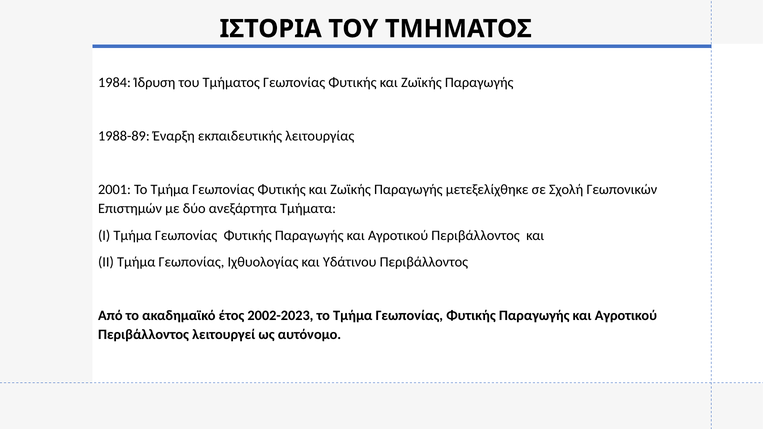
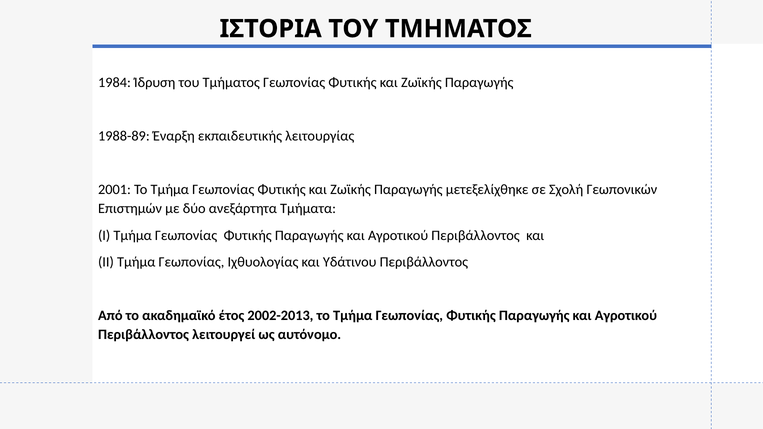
2002-2023: 2002-2023 -> 2002-2013
